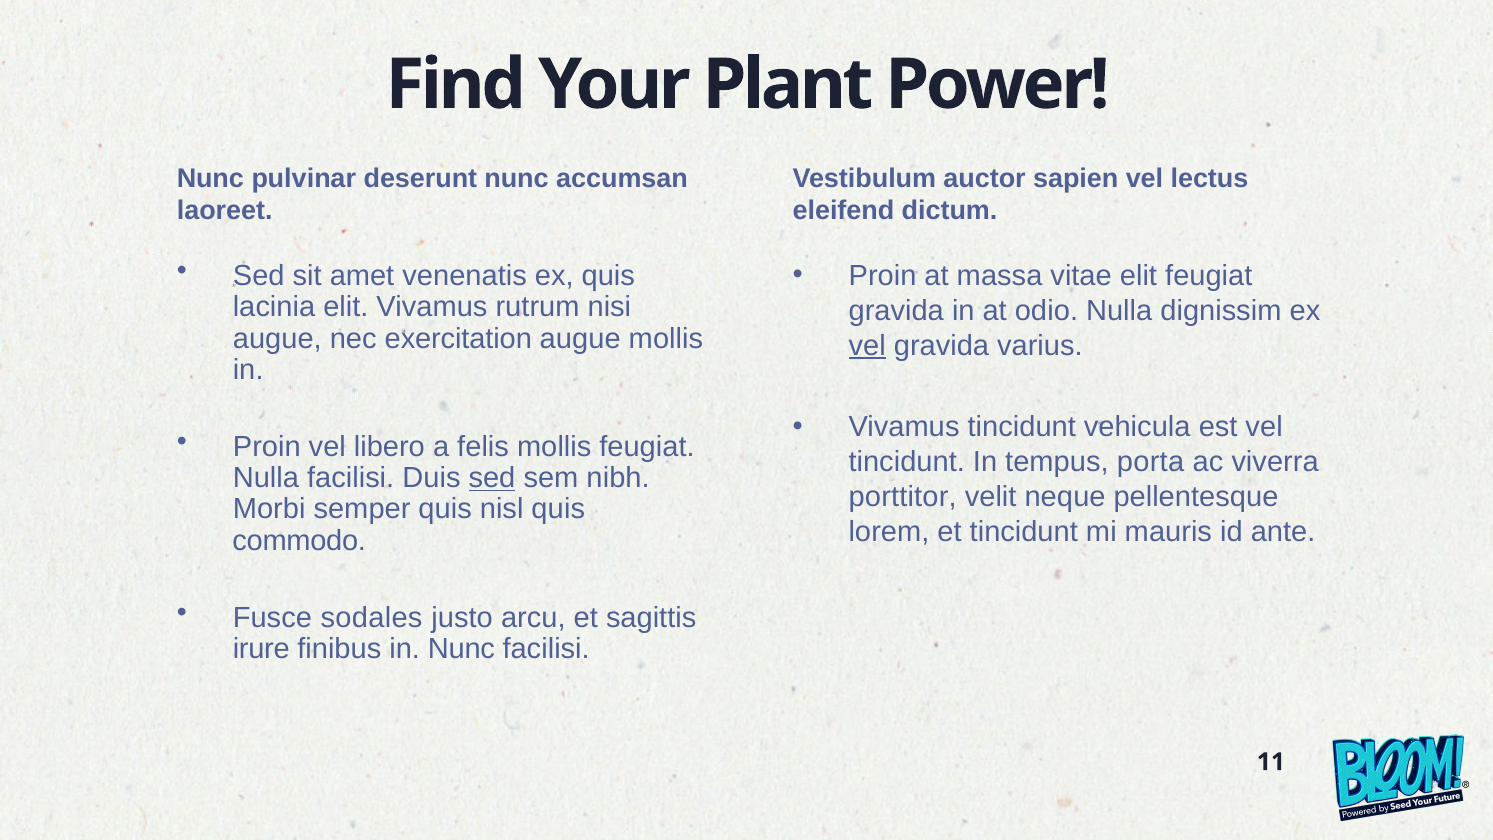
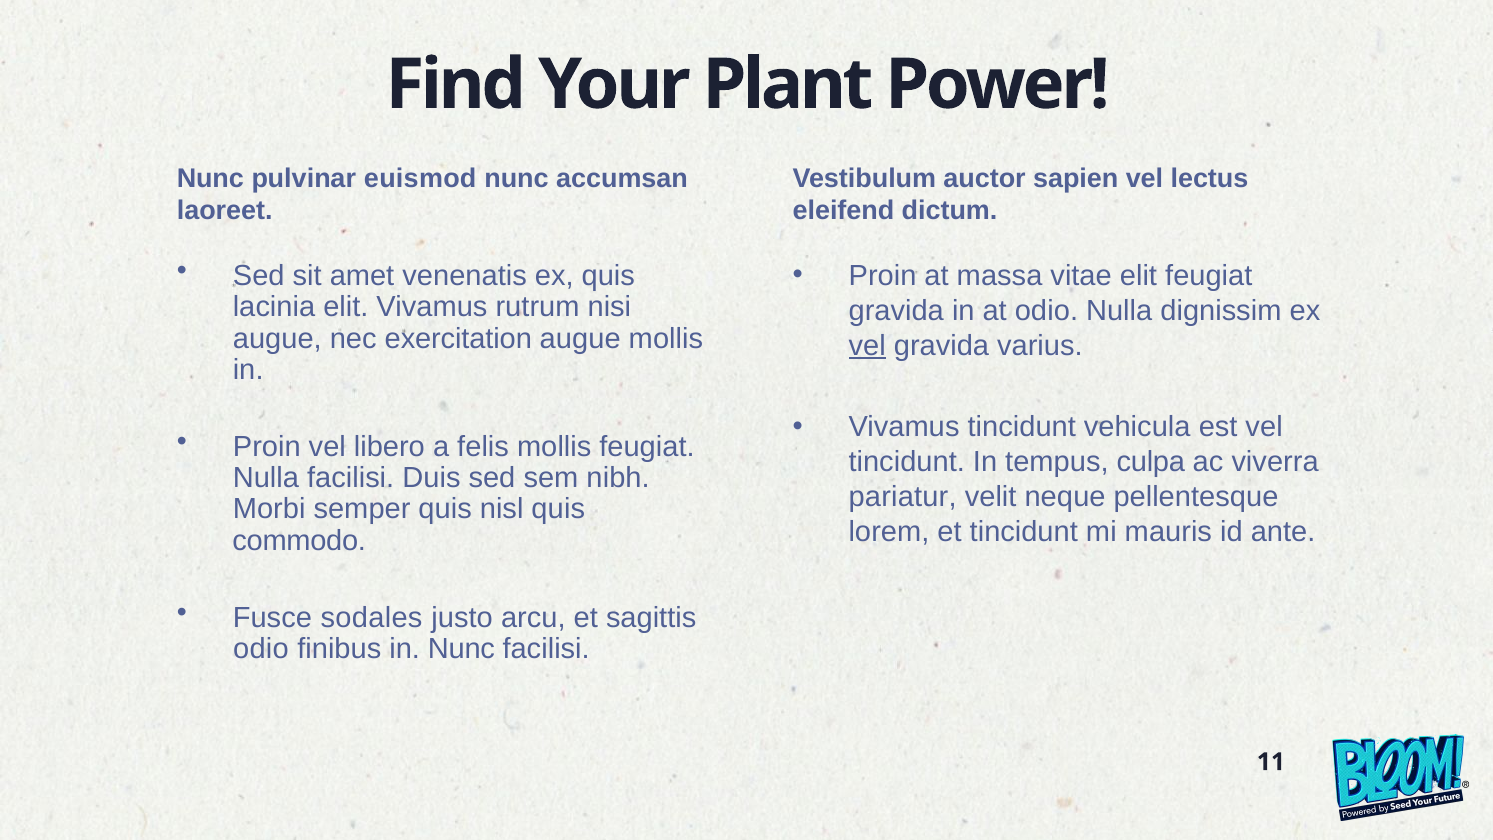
deserunt: deserunt -> euismod
porta: porta -> culpa
sed at (492, 478) underline: present -> none
porttitor: porttitor -> pariatur
irure at (261, 649): irure -> odio
